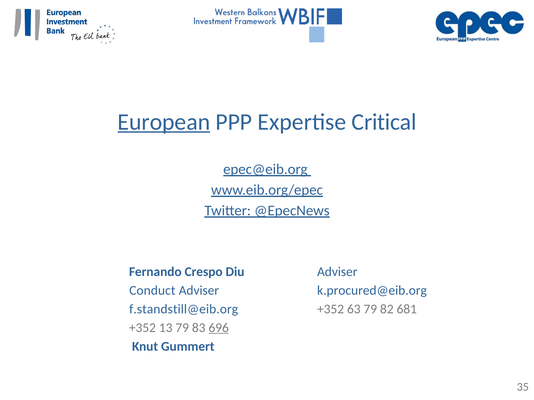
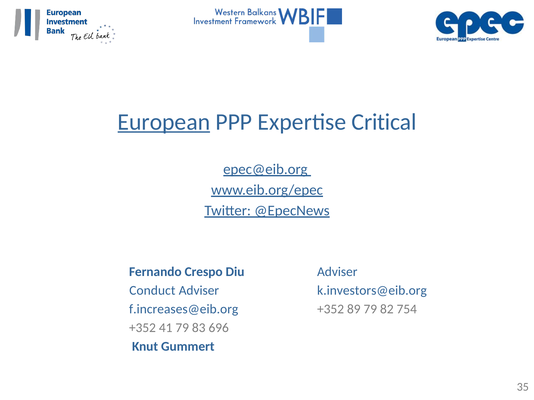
k.procured@eib.org: k.procured@eib.org -> k.investors@eib.org
f.standstill@eib.org: f.standstill@eib.org -> f.increases@eib.org
63: 63 -> 89
681: 681 -> 754
13: 13 -> 41
696 underline: present -> none
